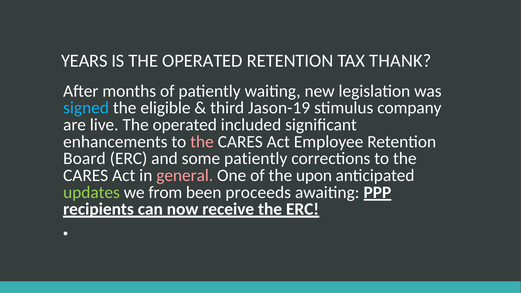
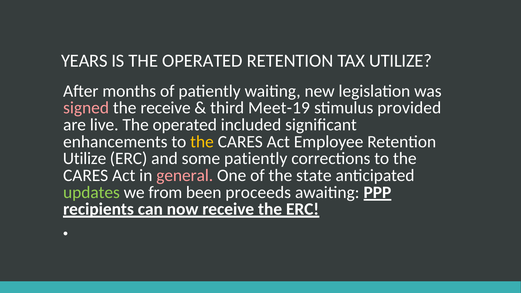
TAX THANK: THANK -> UTILIZE
signed colour: light blue -> pink
the eligible: eligible -> receive
Jason-19: Jason-19 -> Meet-19
company: company -> provided
the at (202, 142) colour: pink -> yellow
Board at (84, 159): Board -> Utilize
upon: upon -> state
